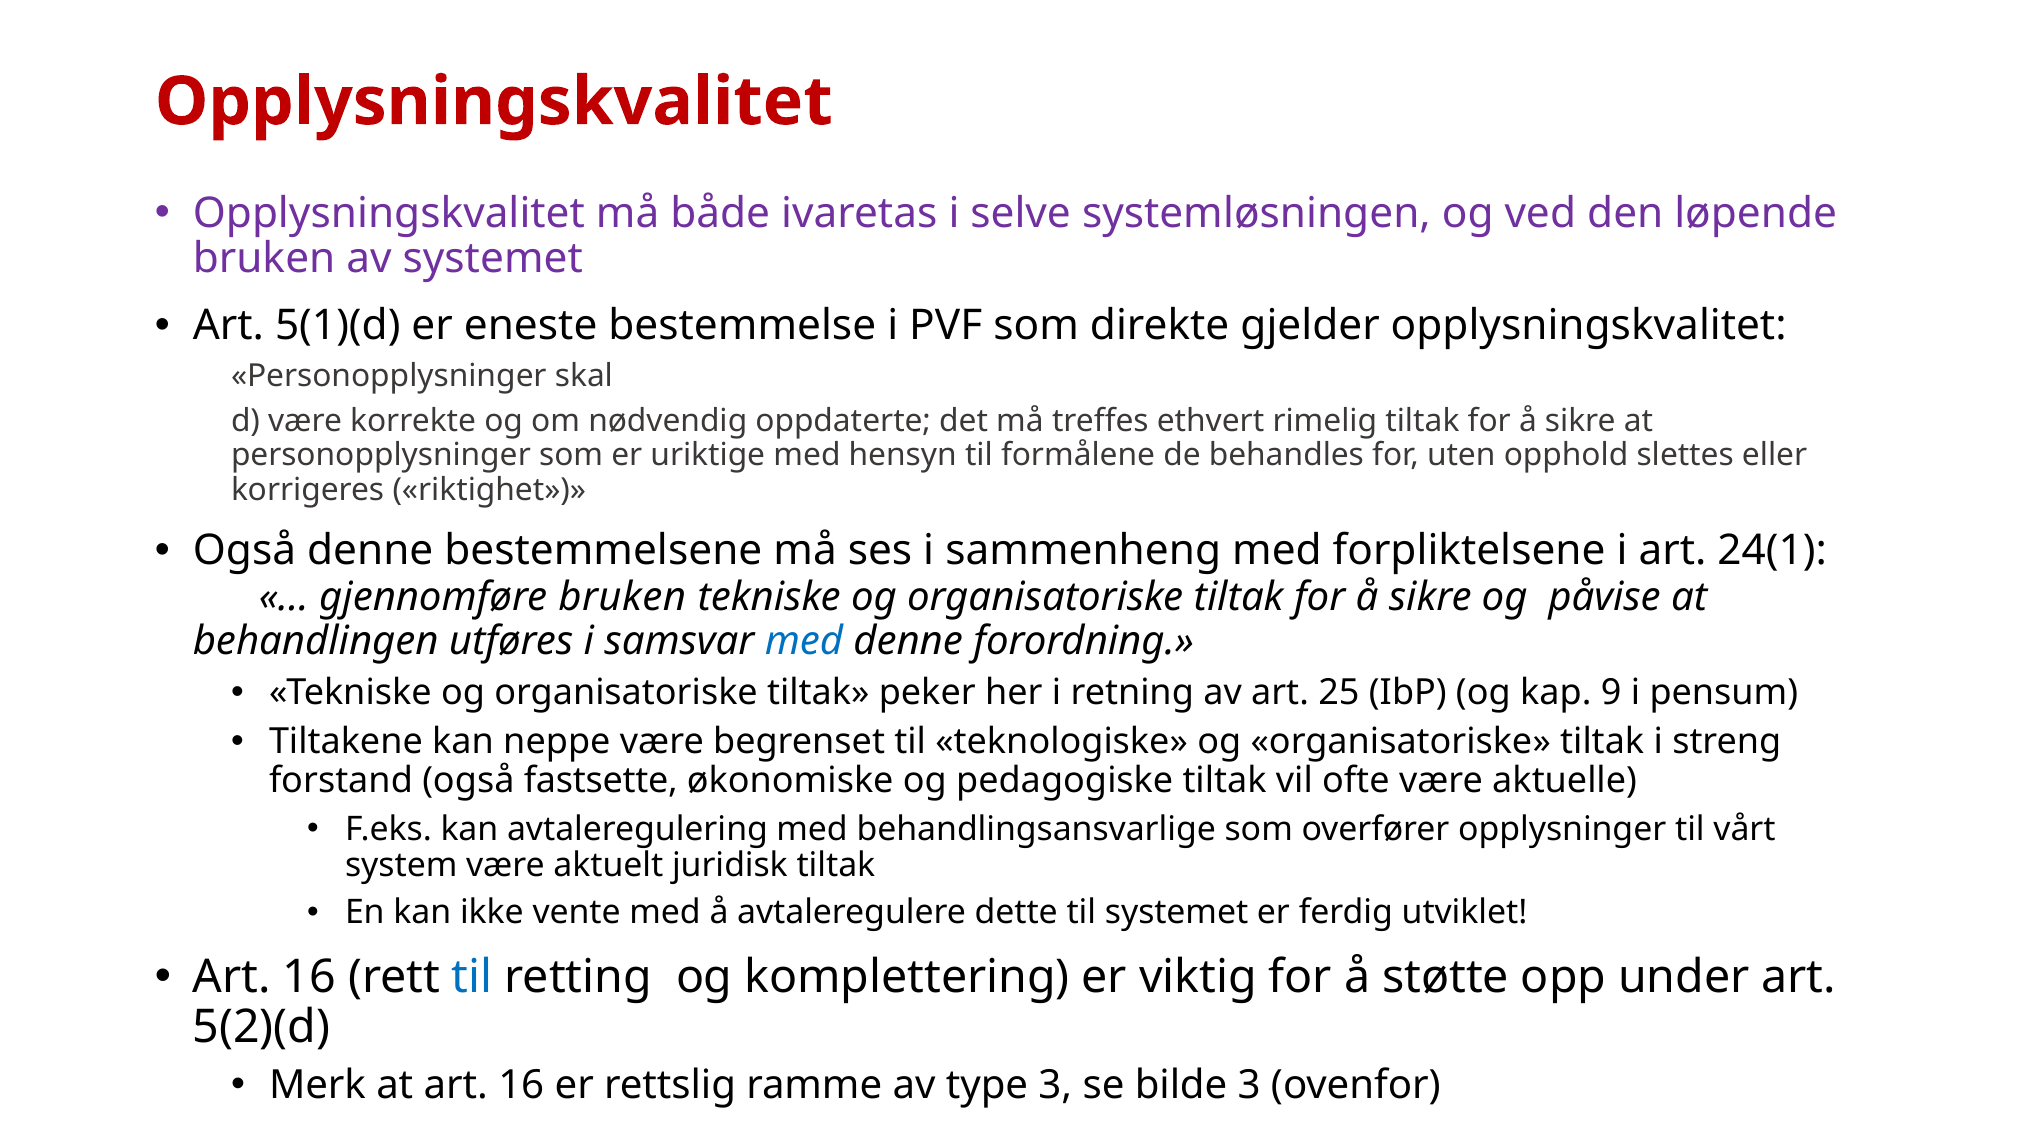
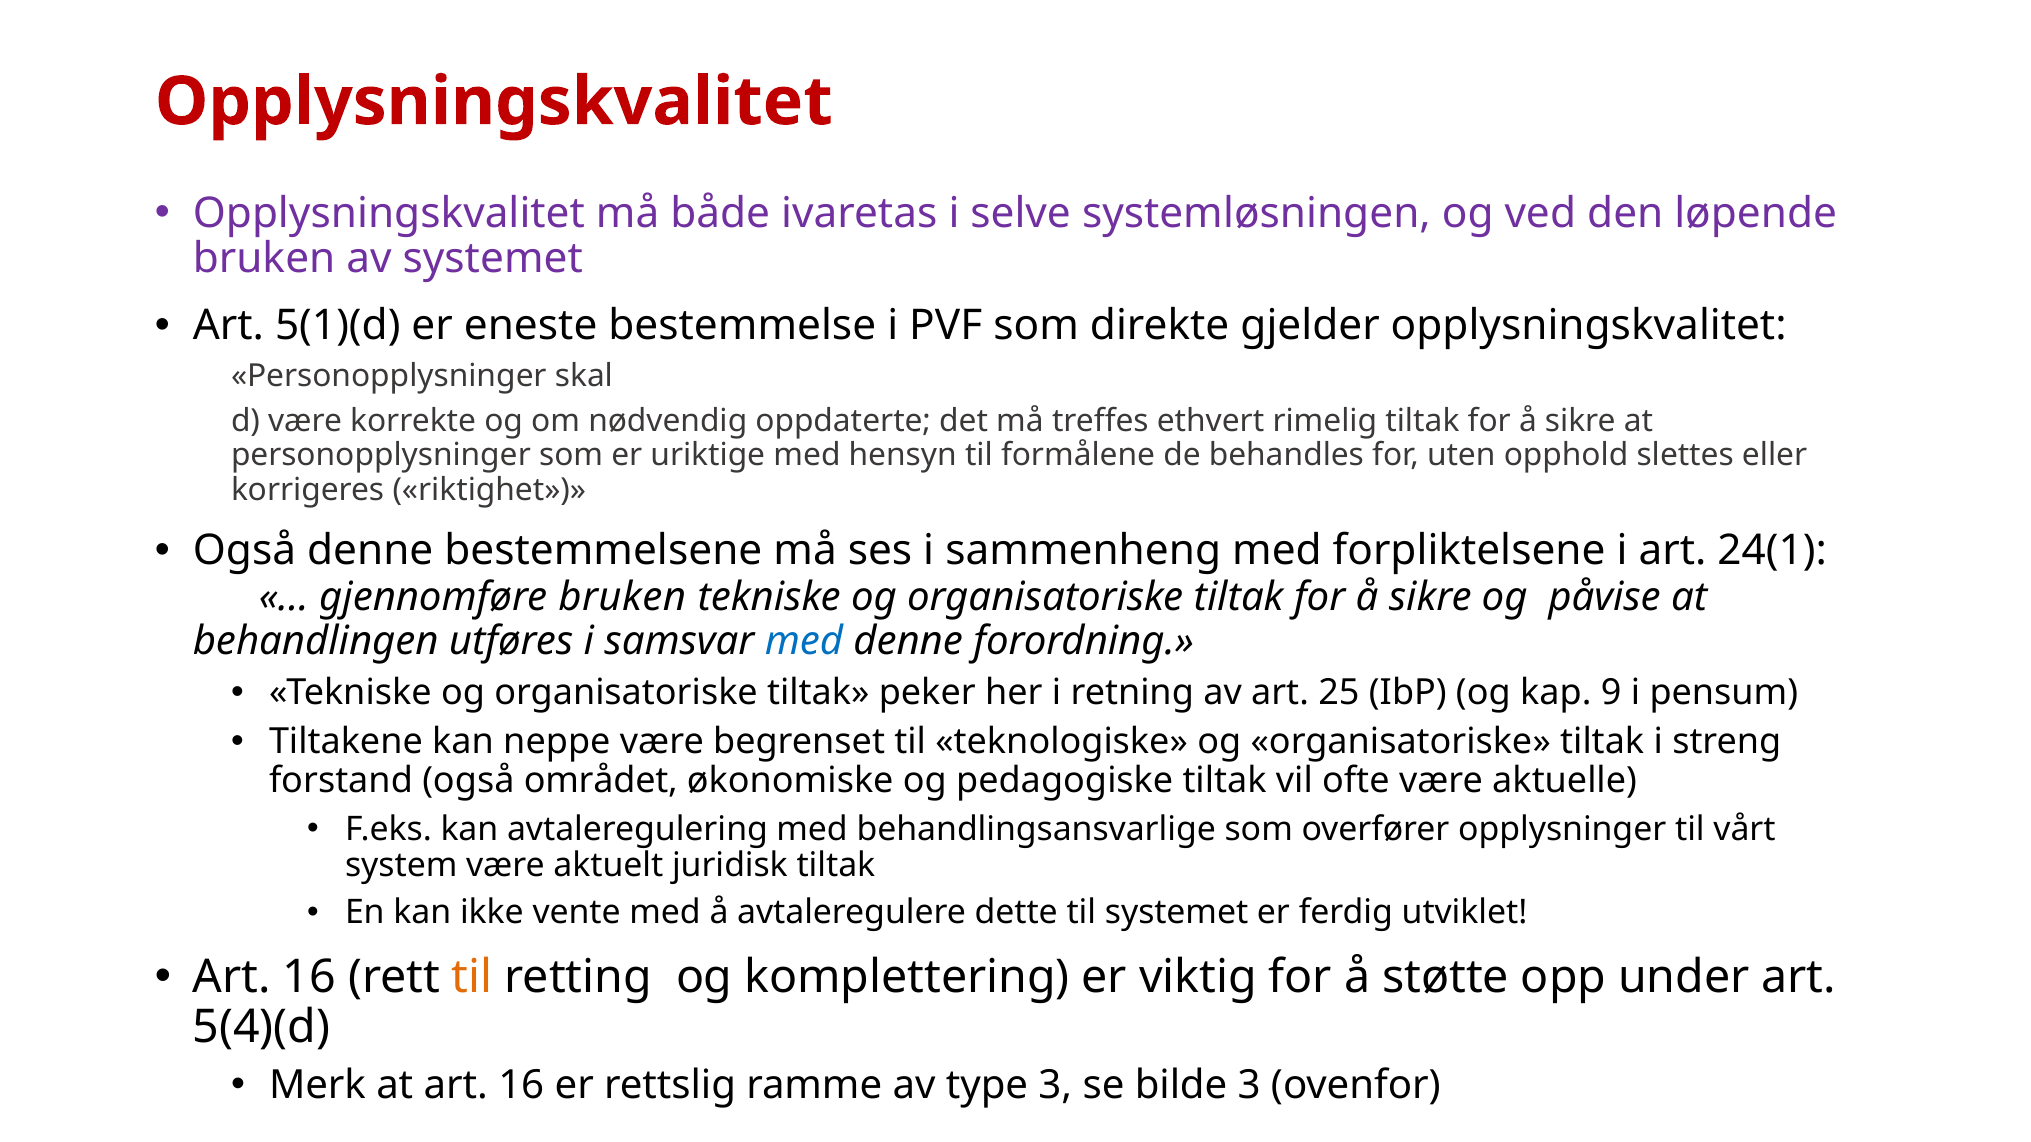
fastsette: fastsette -> området
til at (472, 978) colour: blue -> orange
5(2)(d: 5(2)(d -> 5(4)(d
